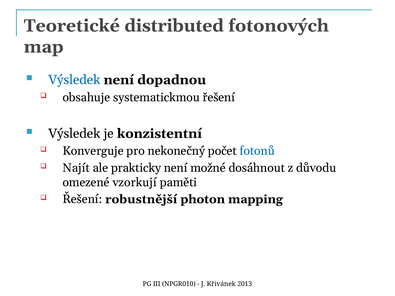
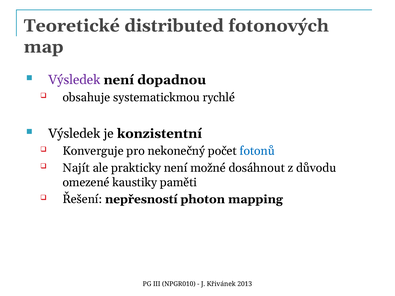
Výsledek at (74, 80) colour: blue -> purple
systematickmou řešení: řešení -> rychlé
vzorkují: vzorkují -> kaustiky
robustnější: robustnější -> nepřesností
